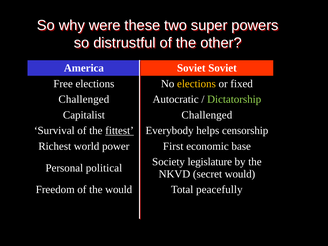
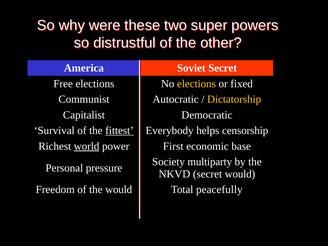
Soviet Soviet: Soviet -> Secret
Challenged at (84, 99): Challenged -> Communist
Dictatorship colour: light green -> yellow
Capitalist Challenged: Challenged -> Democratic
world underline: none -> present
legislature: legislature -> multiparty
political: political -> pressure
